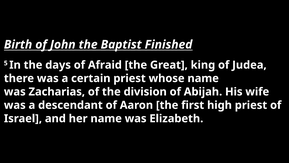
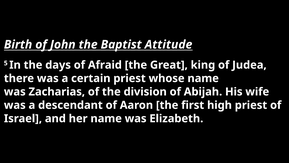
Finished: Finished -> Attitude
